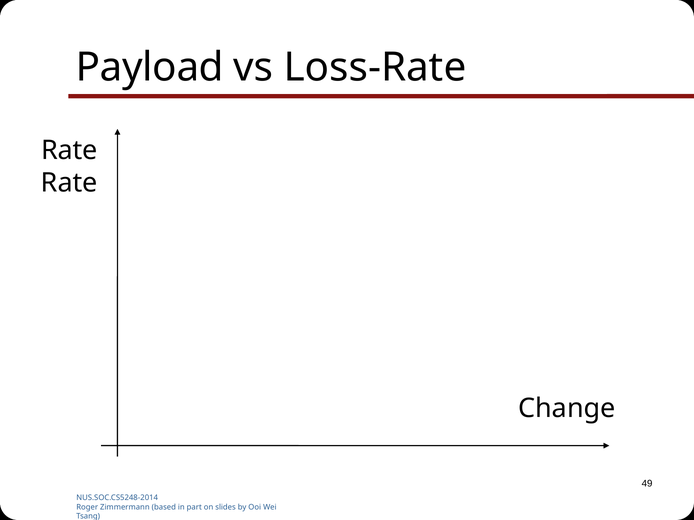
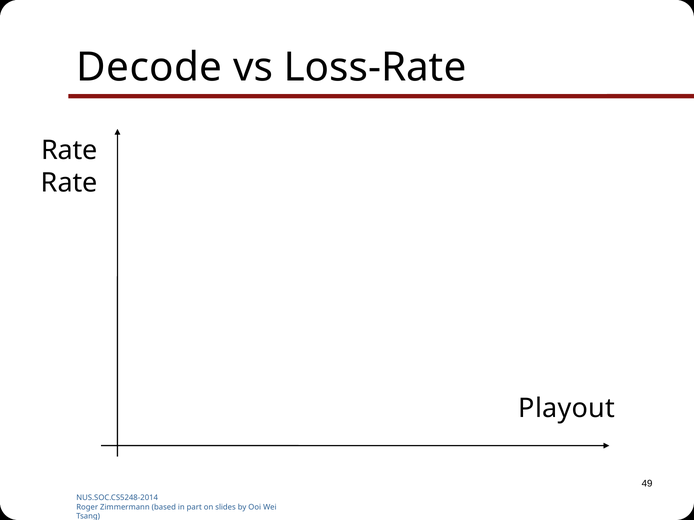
Payload: Payload -> Decode
Change: Change -> Playout
